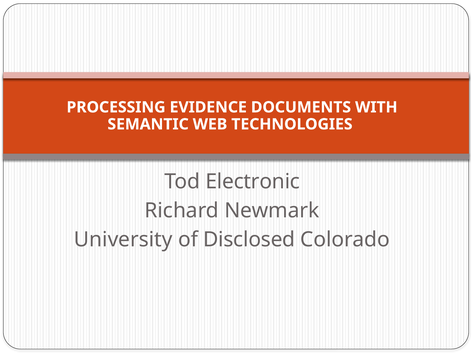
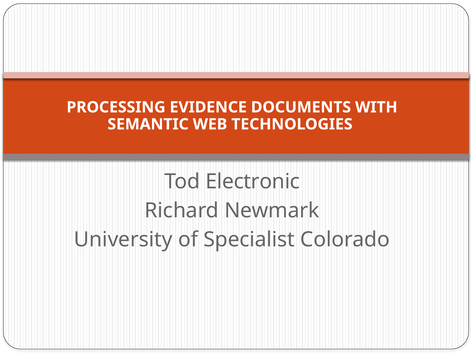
Disclosed: Disclosed -> Specialist
